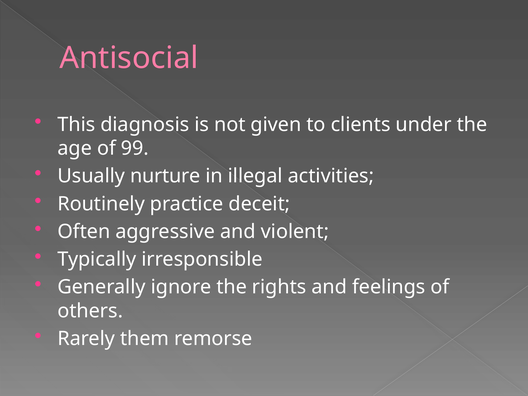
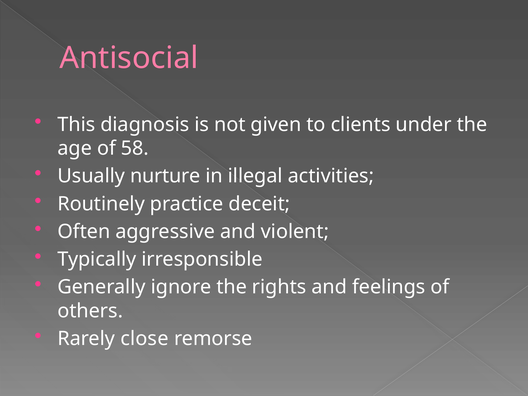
99: 99 -> 58
them: them -> close
